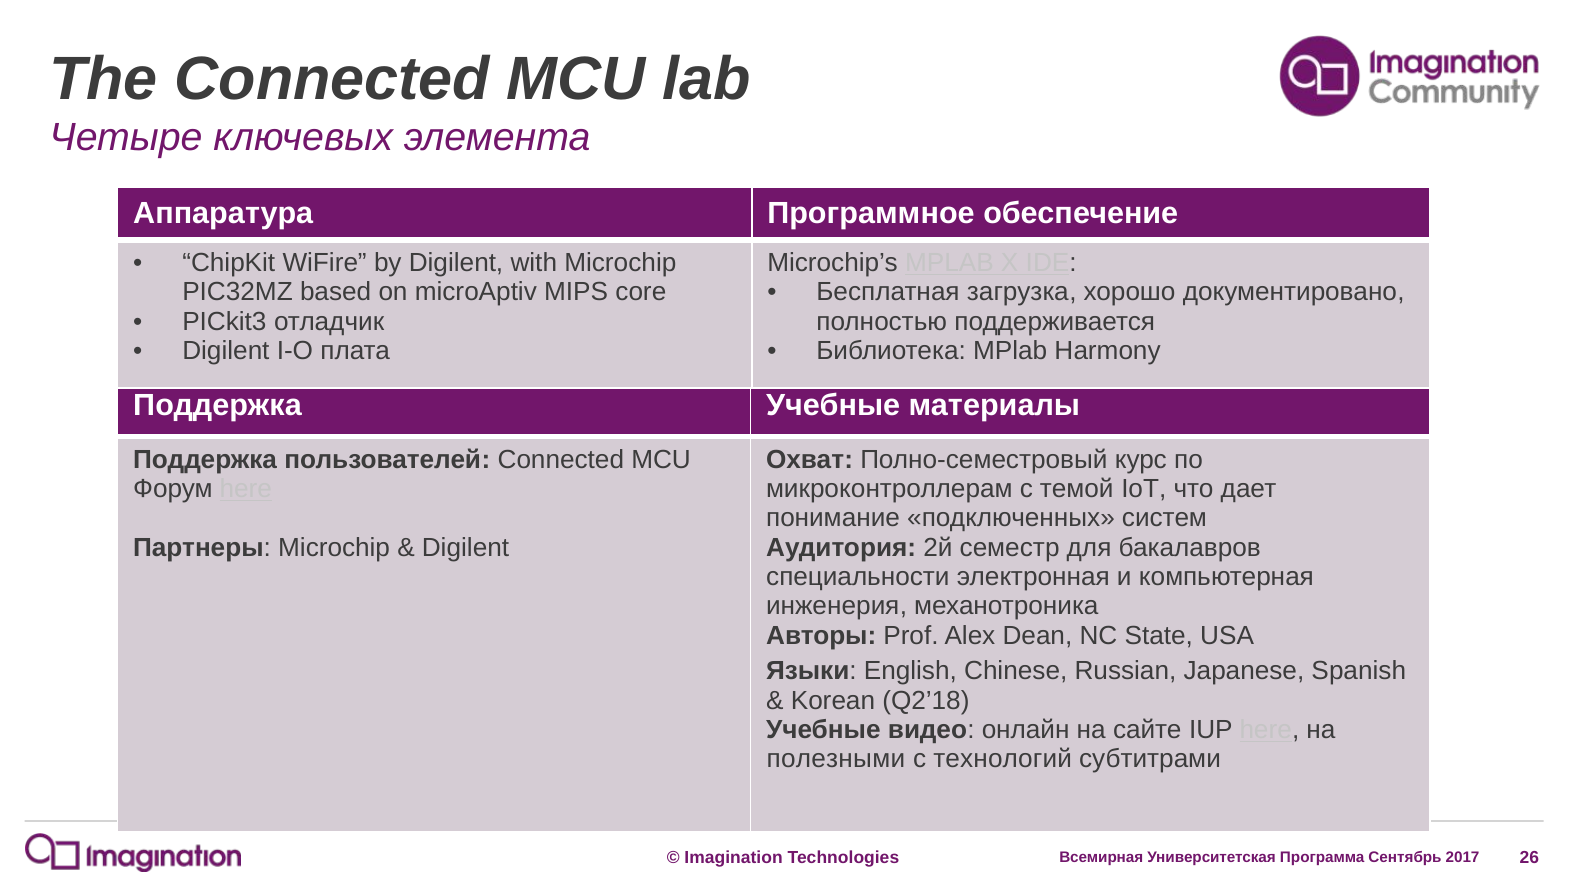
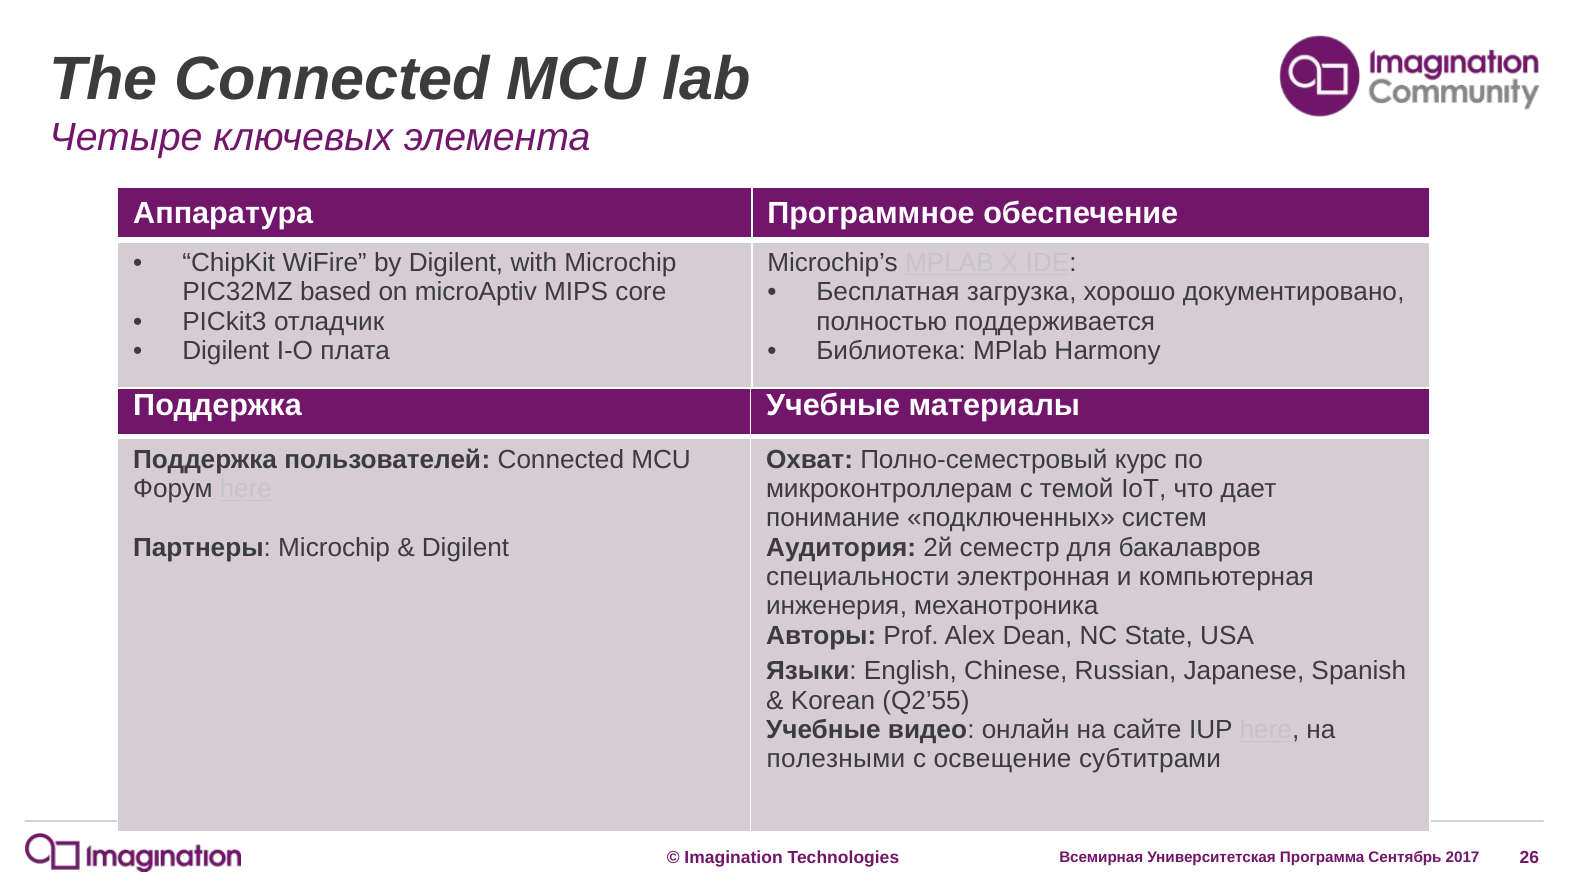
Q2’18: Q2’18 -> Q2’55
технологий: технологий -> освещение
